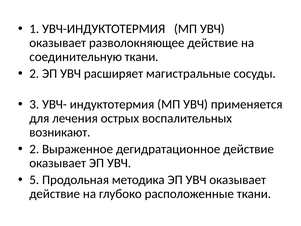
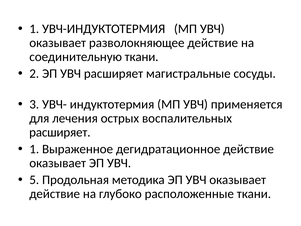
возникают at (60, 132): возникают -> расширяет
2 at (34, 149): 2 -> 1
